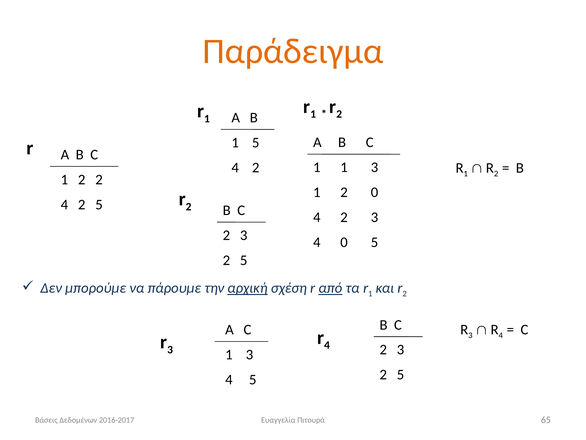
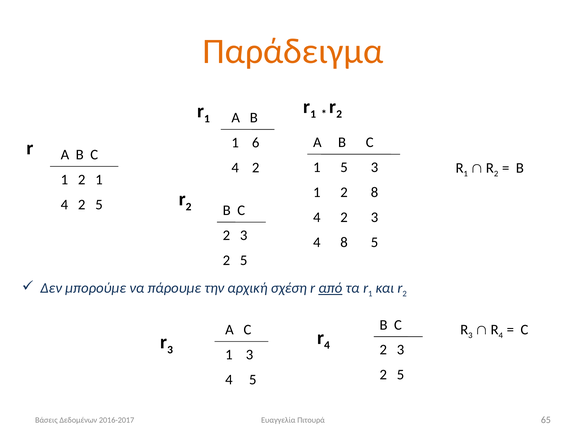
1 5: 5 -> 6
1 1: 1 -> 5
2 2: 2 -> 1
2 0: 0 -> 8
4 0: 0 -> 8
αρχική underline: present -> none
